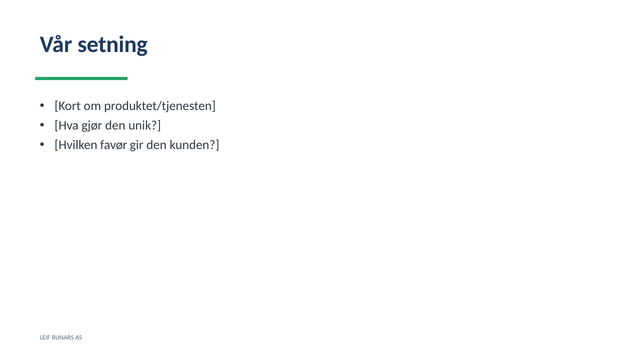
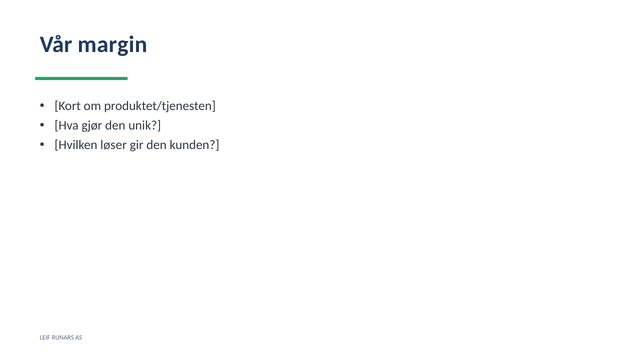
setning: setning -> margin
favør: favør -> løser
